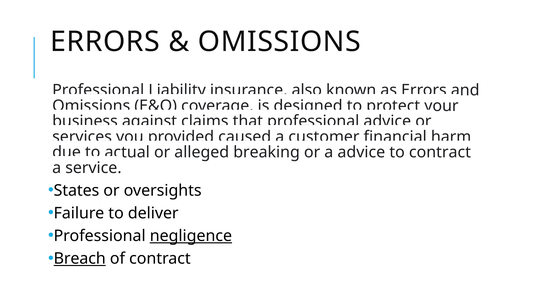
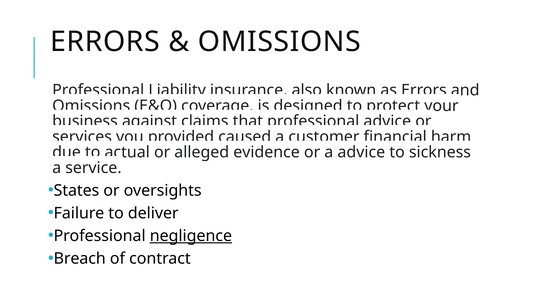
breaking: breaking -> evidence
to contract: contract -> sickness
Breach underline: present -> none
